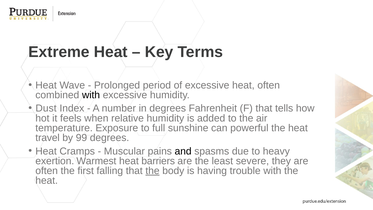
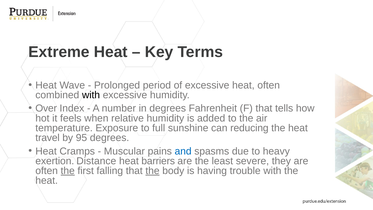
Dust: Dust -> Over
powerful: powerful -> reducing
99: 99 -> 95
and colour: black -> blue
Warmest: Warmest -> Distance
the at (68, 171) underline: none -> present
